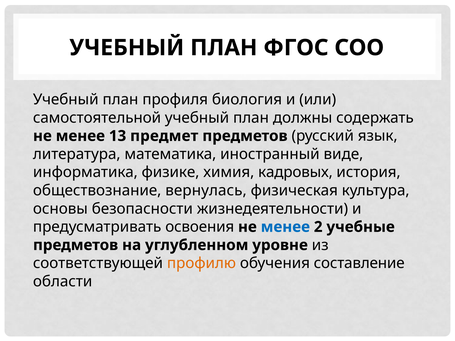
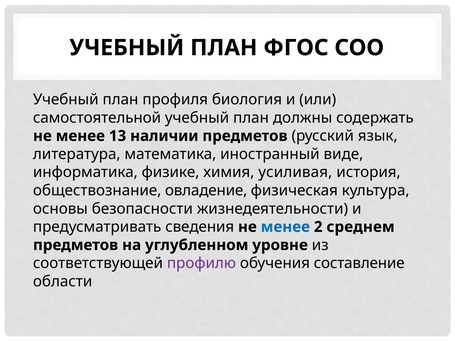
предмет: предмет -> наличии
кадровых: кадровых -> усиливая
вернулась: вернулась -> овладение
освоения: освоения -> сведения
учебные: учебные -> среднем
профилю colour: orange -> purple
